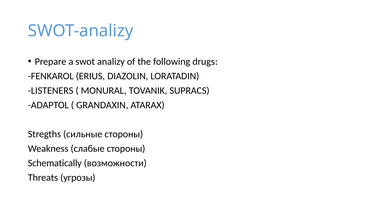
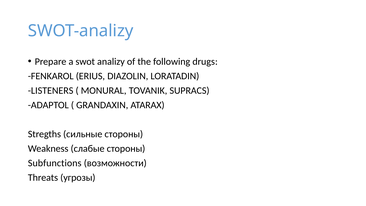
Schematically: Schematically -> Subfunctions
